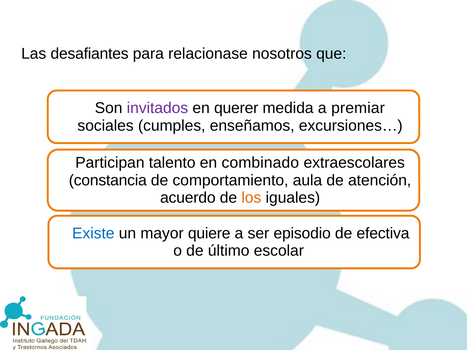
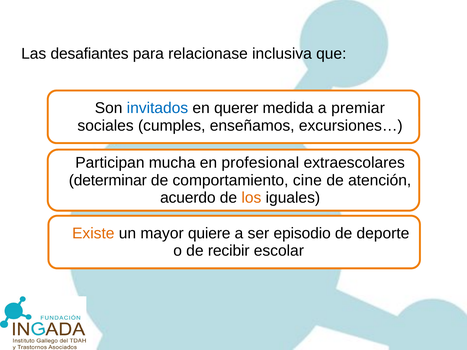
nosotros: nosotros -> inclusiva
invitados colour: purple -> blue
talento: talento -> mucha
combinado: combinado -> profesional
constancia: constancia -> determinar
aula: aula -> cine
Existe colour: blue -> orange
efectiva: efectiva -> deporte
último: último -> recibir
